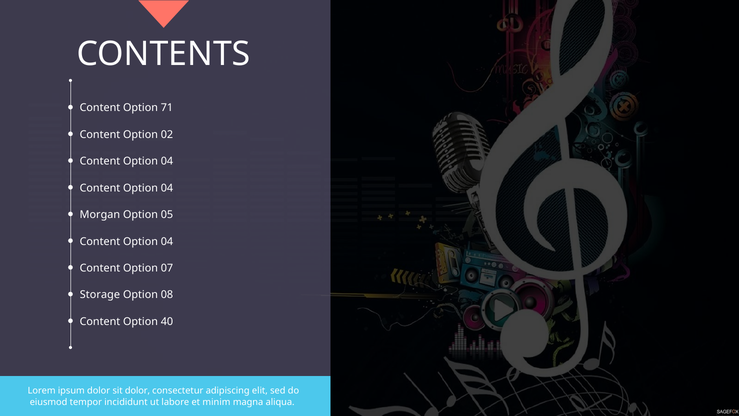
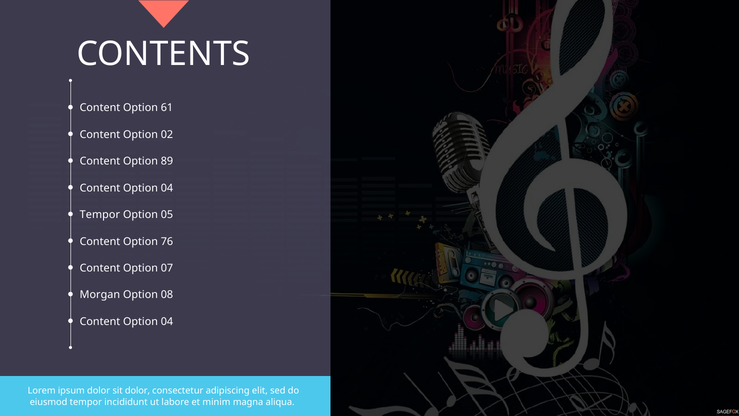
71: 71 -> 61
04 at (167, 161): 04 -> 89
Morgan at (100, 215): Morgan -> Tempor
04 at (167, 241): 04 -> 76
Storage: Storage -> Morgan
40 at (167, 321): 40 -> 04
